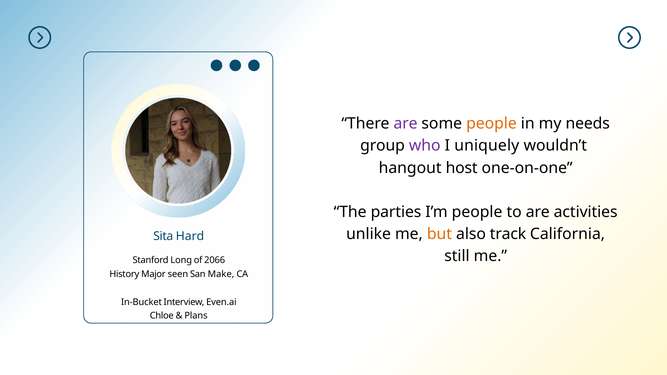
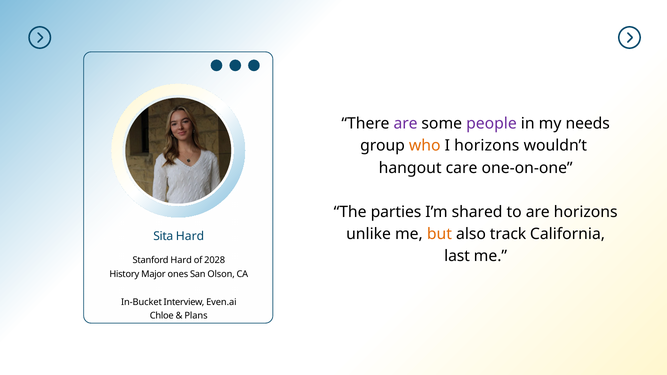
people at (491, 124) colour: orange -> purple
who colour: purple -> orange
I uniquely: uniquely -> horizons
host: host -> care
I’m people: people -> shared
are activities: activities -> horizons
still: still -> last
Stanford Long: Long -> Hard
2066: 2066 -> 2028
seen: seen -> ones
Make: Make -> Olson
